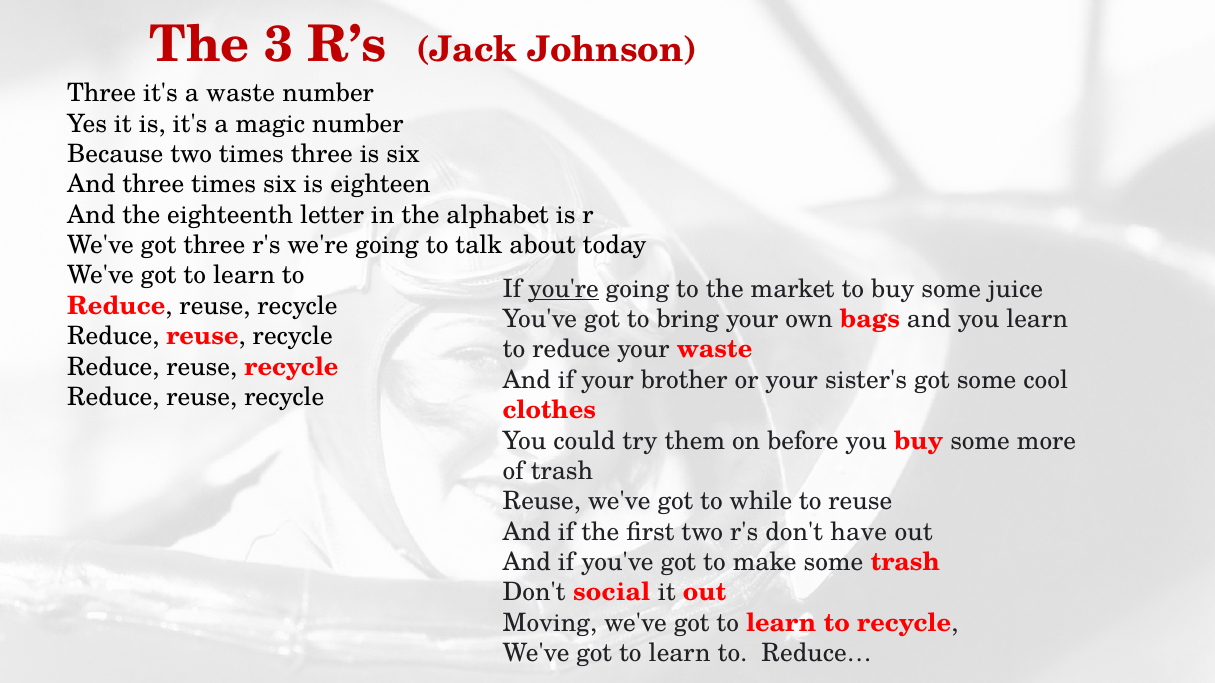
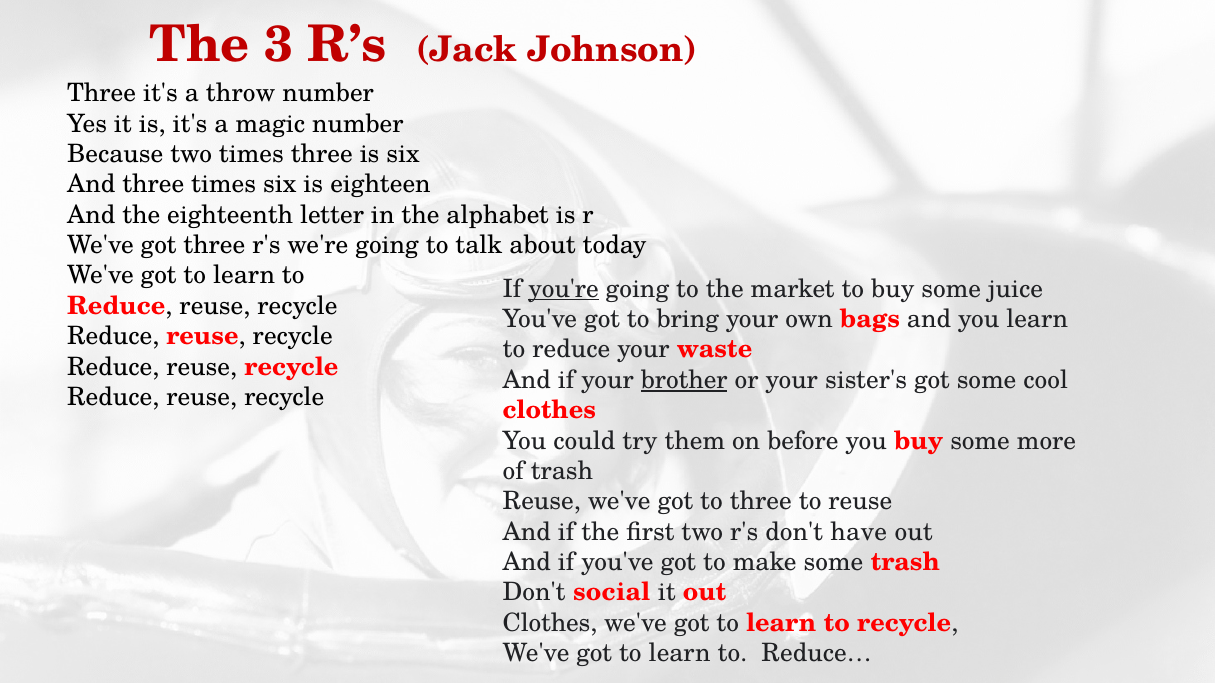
a waste: waste -> throw
brother underline: none -> present
to while: while -> three
Moving at (550, 623): Moving -> Clothes
